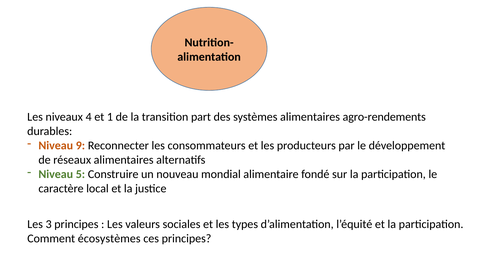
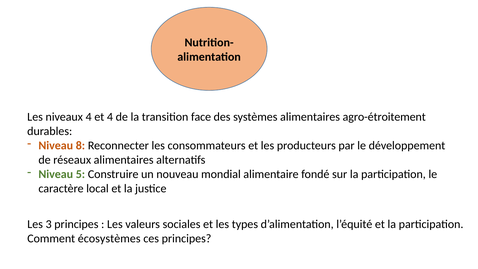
et 1: 1 -> 4
part: part -> face
agro-rendements: agro-rendements -> agro-étroitement
9: 9 -> 8
